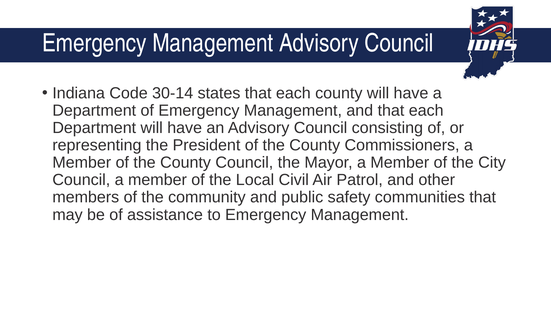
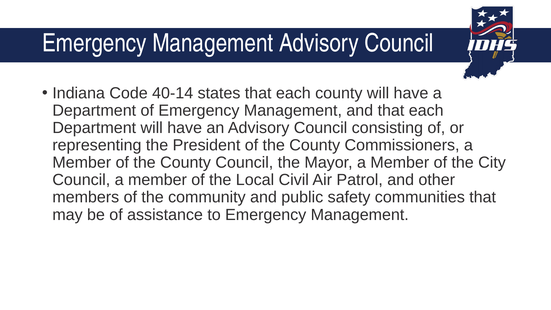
30-14: 30-14 -> 40-14
